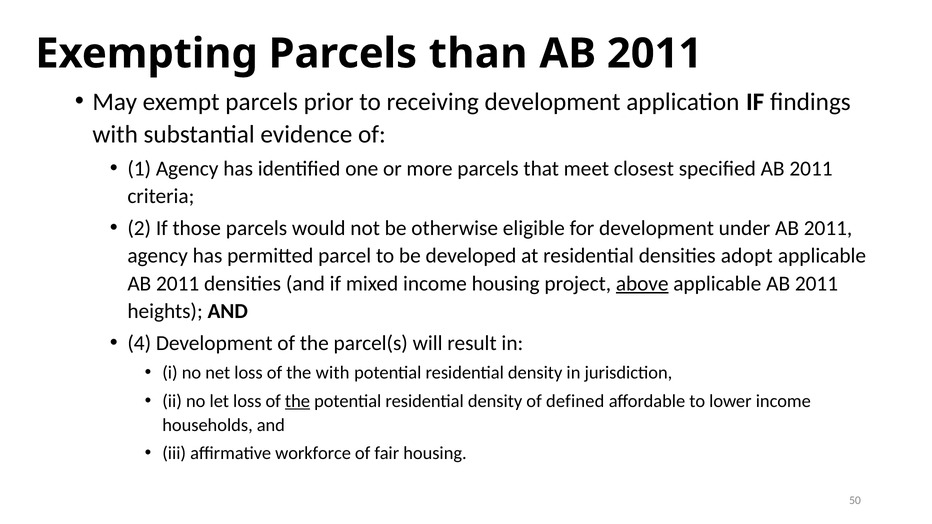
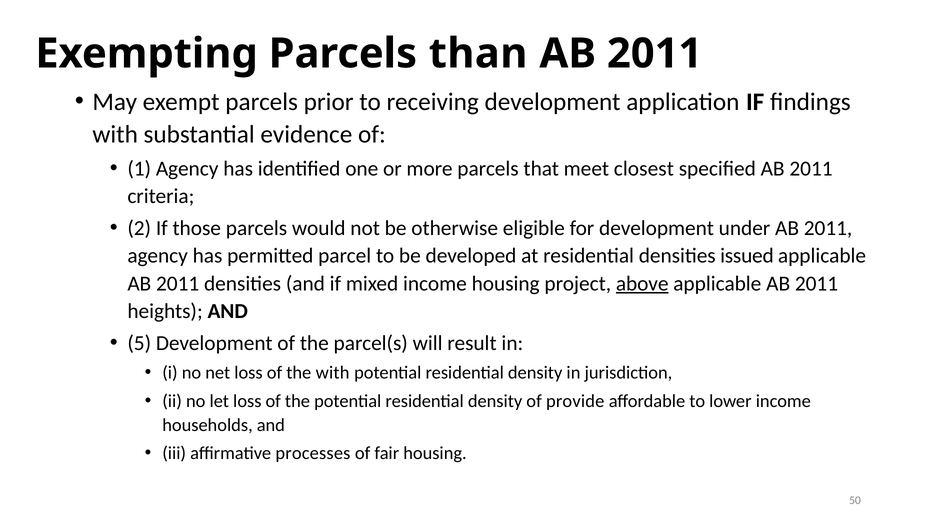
adopt: adopt -> issued
4: 4 -> 5
the at (297, 401) underline: present -> none
defined: defined -> provide
workforce: workforce -> processes
